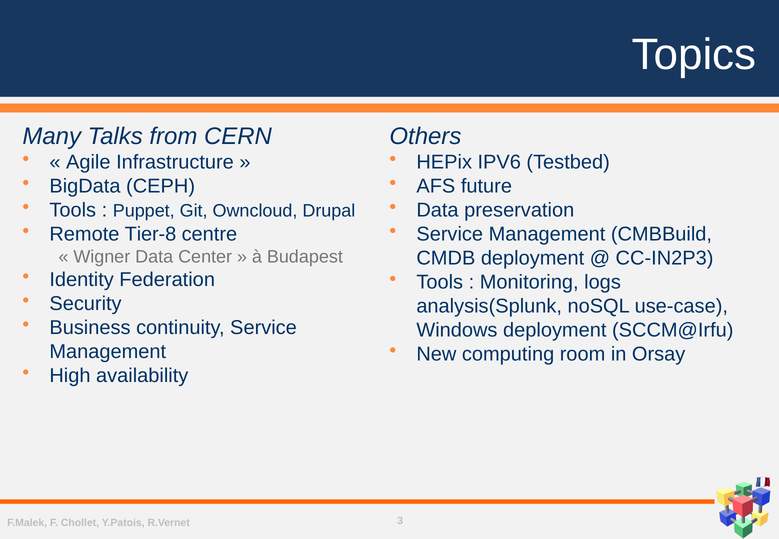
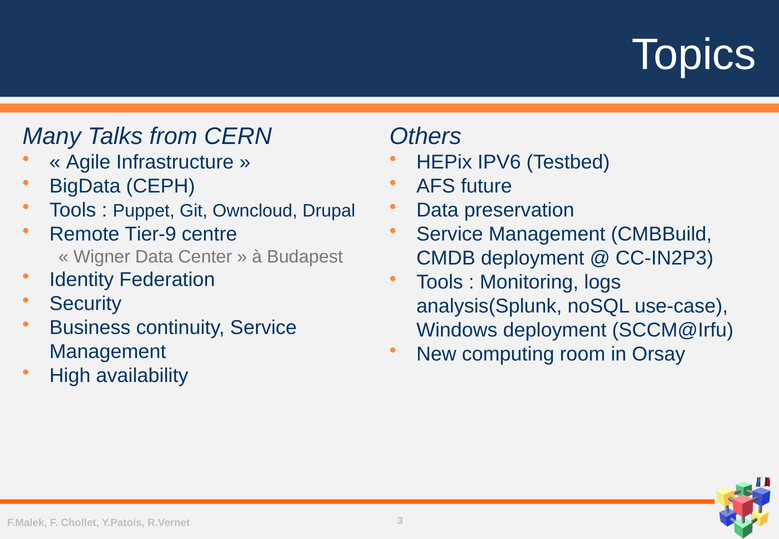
Tier-8: Tier-8 -> Tier-9
